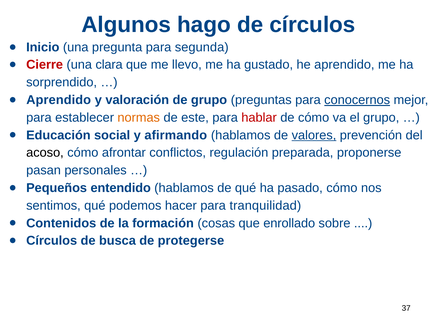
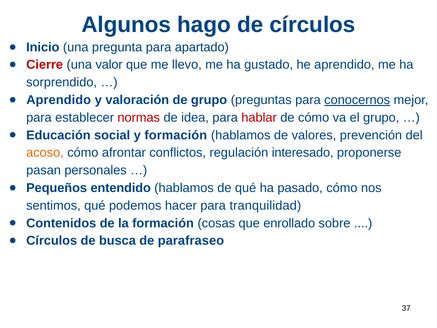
segunda: segunda -> apartado
clara: clara -> valor
normas colour: orange -> red
este: este -> idea
y afirmando: afirmando -> formación
valores underline: present -> none
acoso colour: black -> orange
preparada: preparada -> interesado
protegerse: protegerse -> parafraseo
